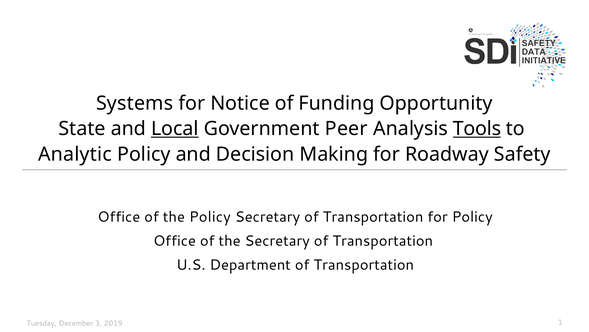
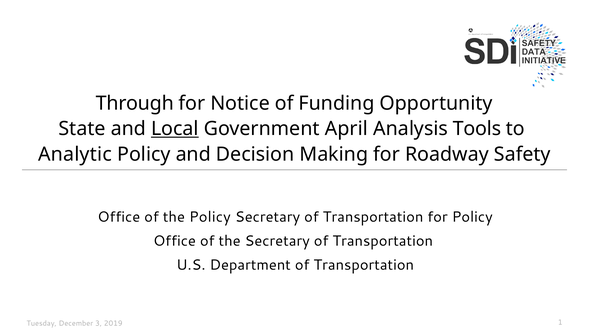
Systems: Systems -> Through
Peer: Peer -> April
Tools underline: present -> none
